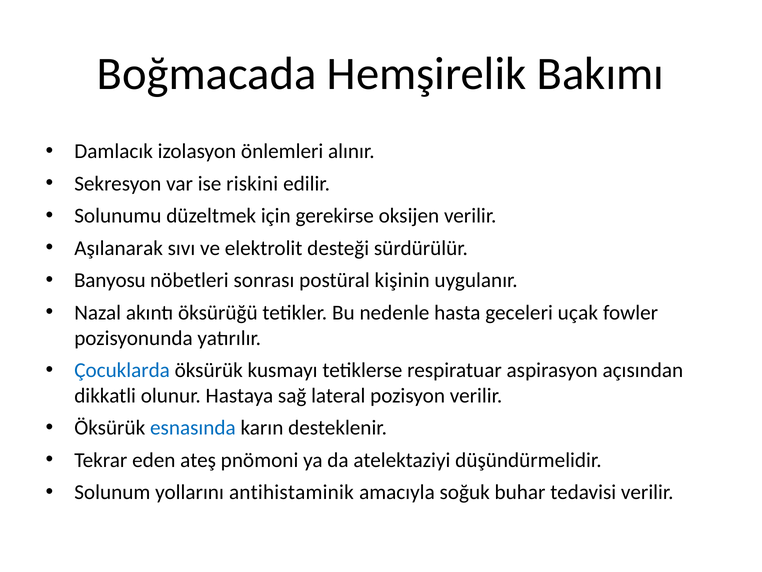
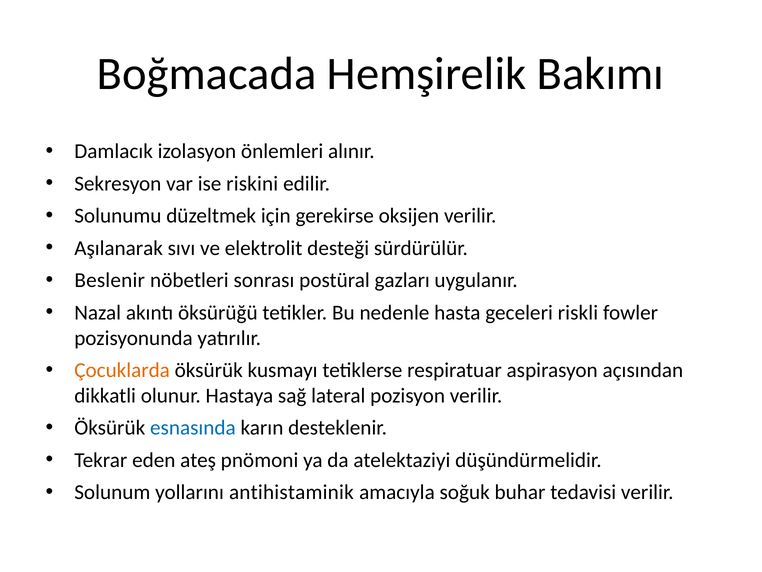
Banyosu: Banyosu -> Beslenir
kişinin: kişinin -> gazları
uçak: uçak -> riskli
Çocuklarda colour: blue -> orange
